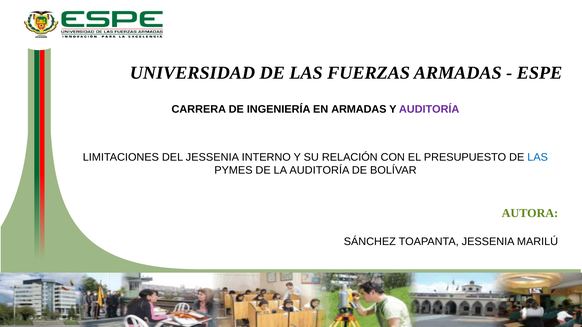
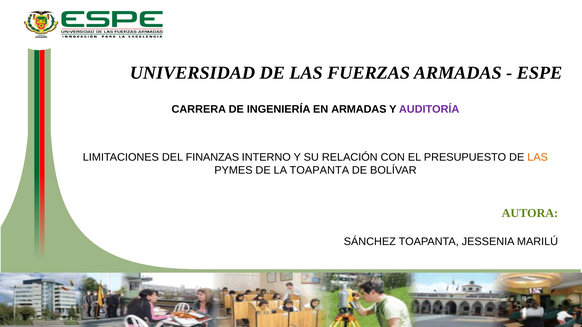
DEL JESSENIA: JESSENIA -> FINANZAS
LAS at (538, 157) colour: blue -> orange
LA AUDITORÍA: AUDITORÍA -> TOAPANTA
